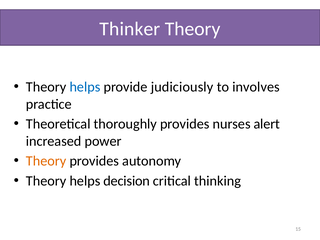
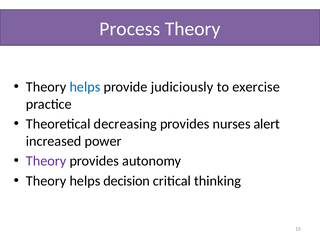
Thinker: Thinker -> Process
involves: involves -> exercise
thoroughly: thoroughly -> decreasing
Theory at (46, 161) colour: orange -> purple
